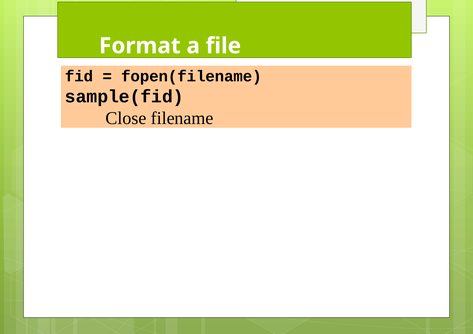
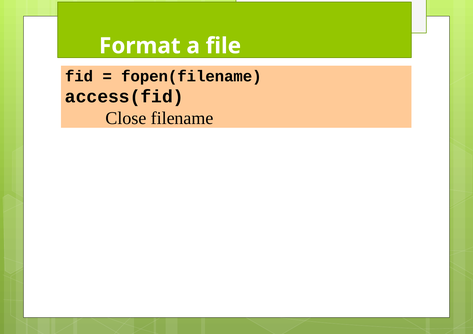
sample(fid: sample(fid -> access(fid
